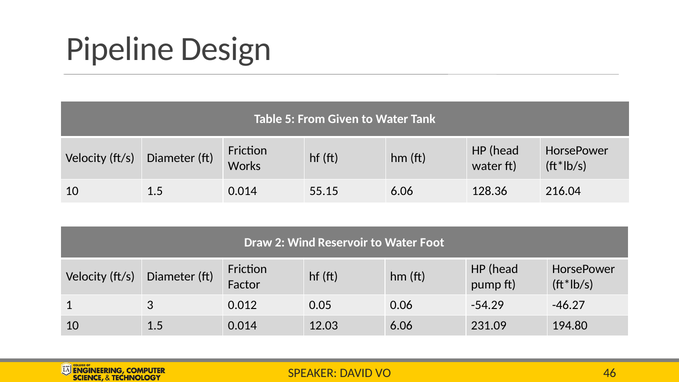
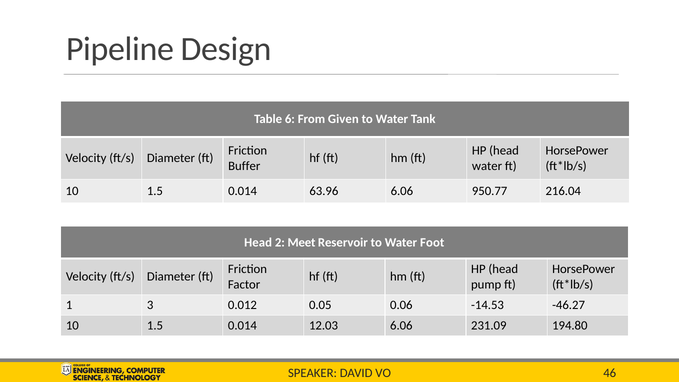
5: 5 -> 6
Works: Works -> Buffer
55.15: 55.15 -> 63.96
128.36: 128.36 -> 950.77
Draw at (258, 243): Draw -> Head
Wind: Wind -> Meet
-54.29: -54.29 -> -14.53
